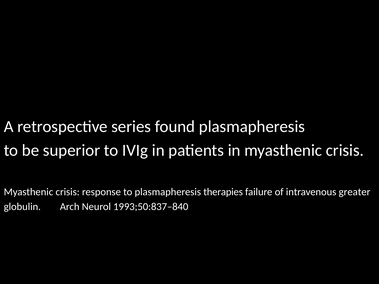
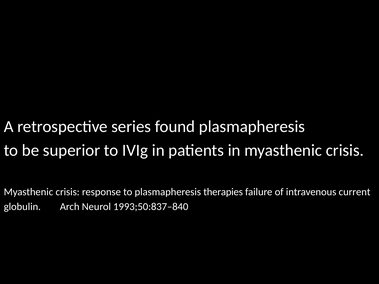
greater: greater -> current
